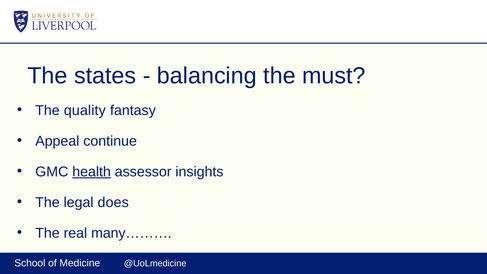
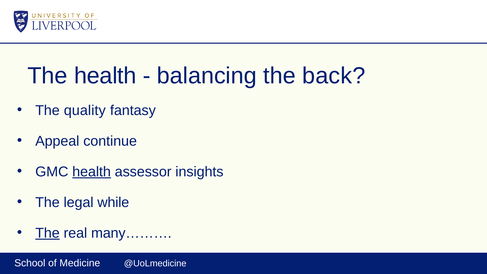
The states: states -> health
must: must -> back
does: does -> while
The at (47, 233) underline: none -> present
